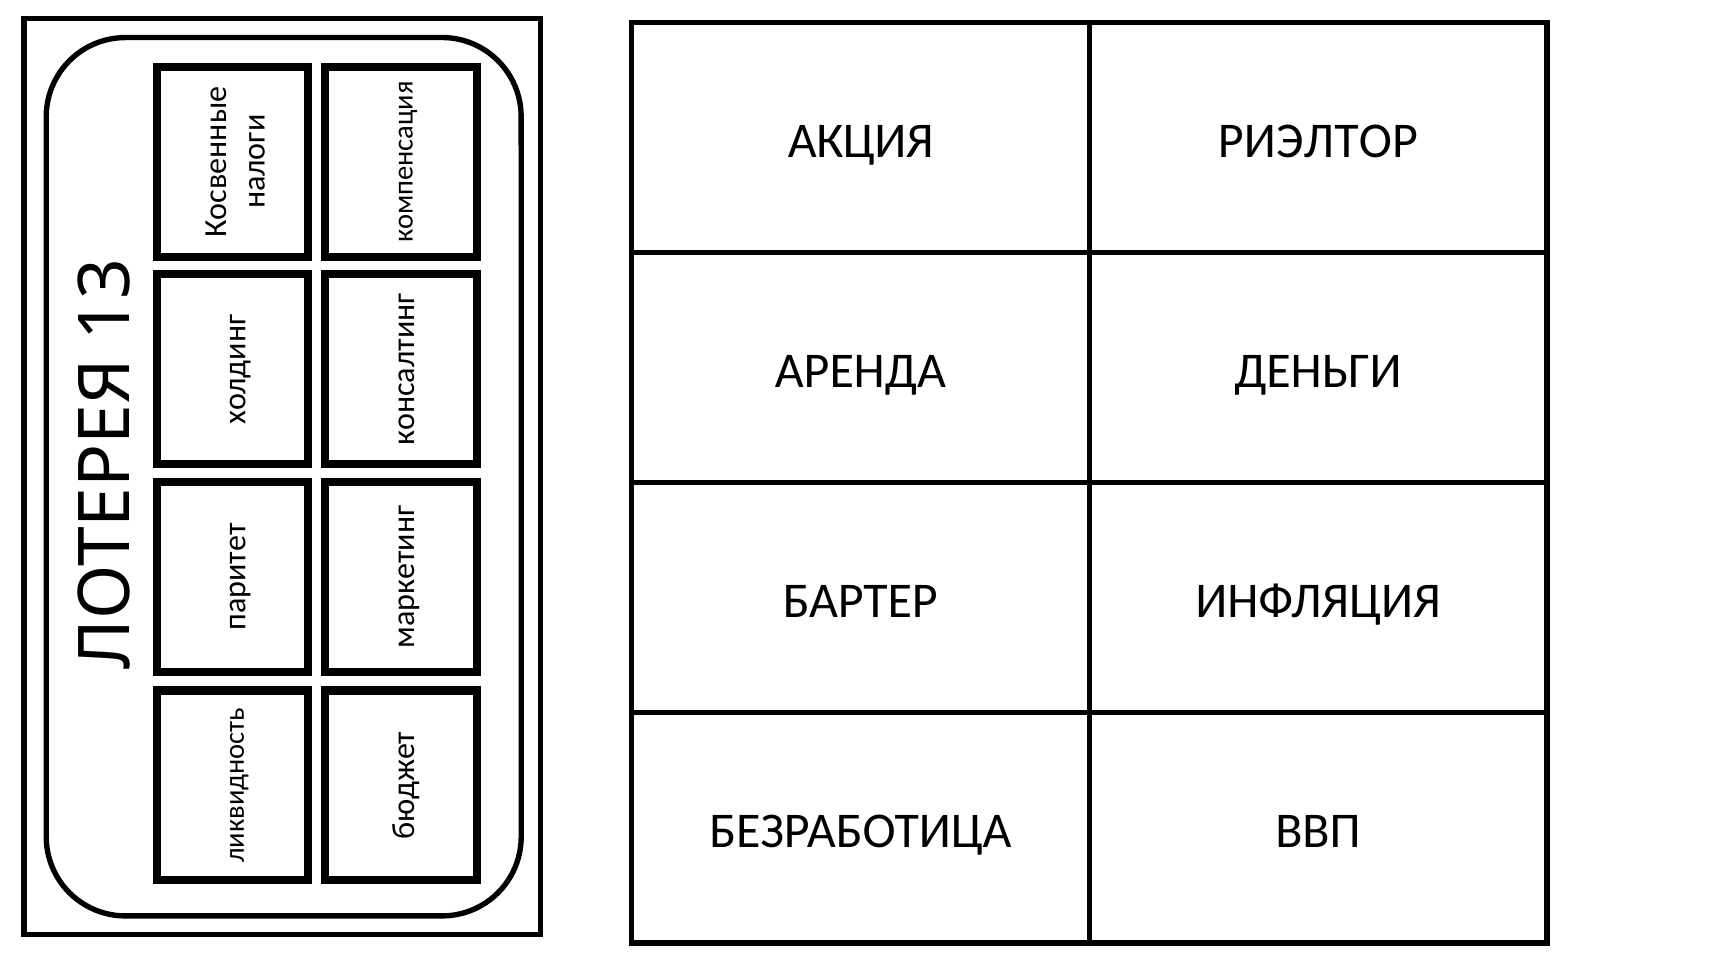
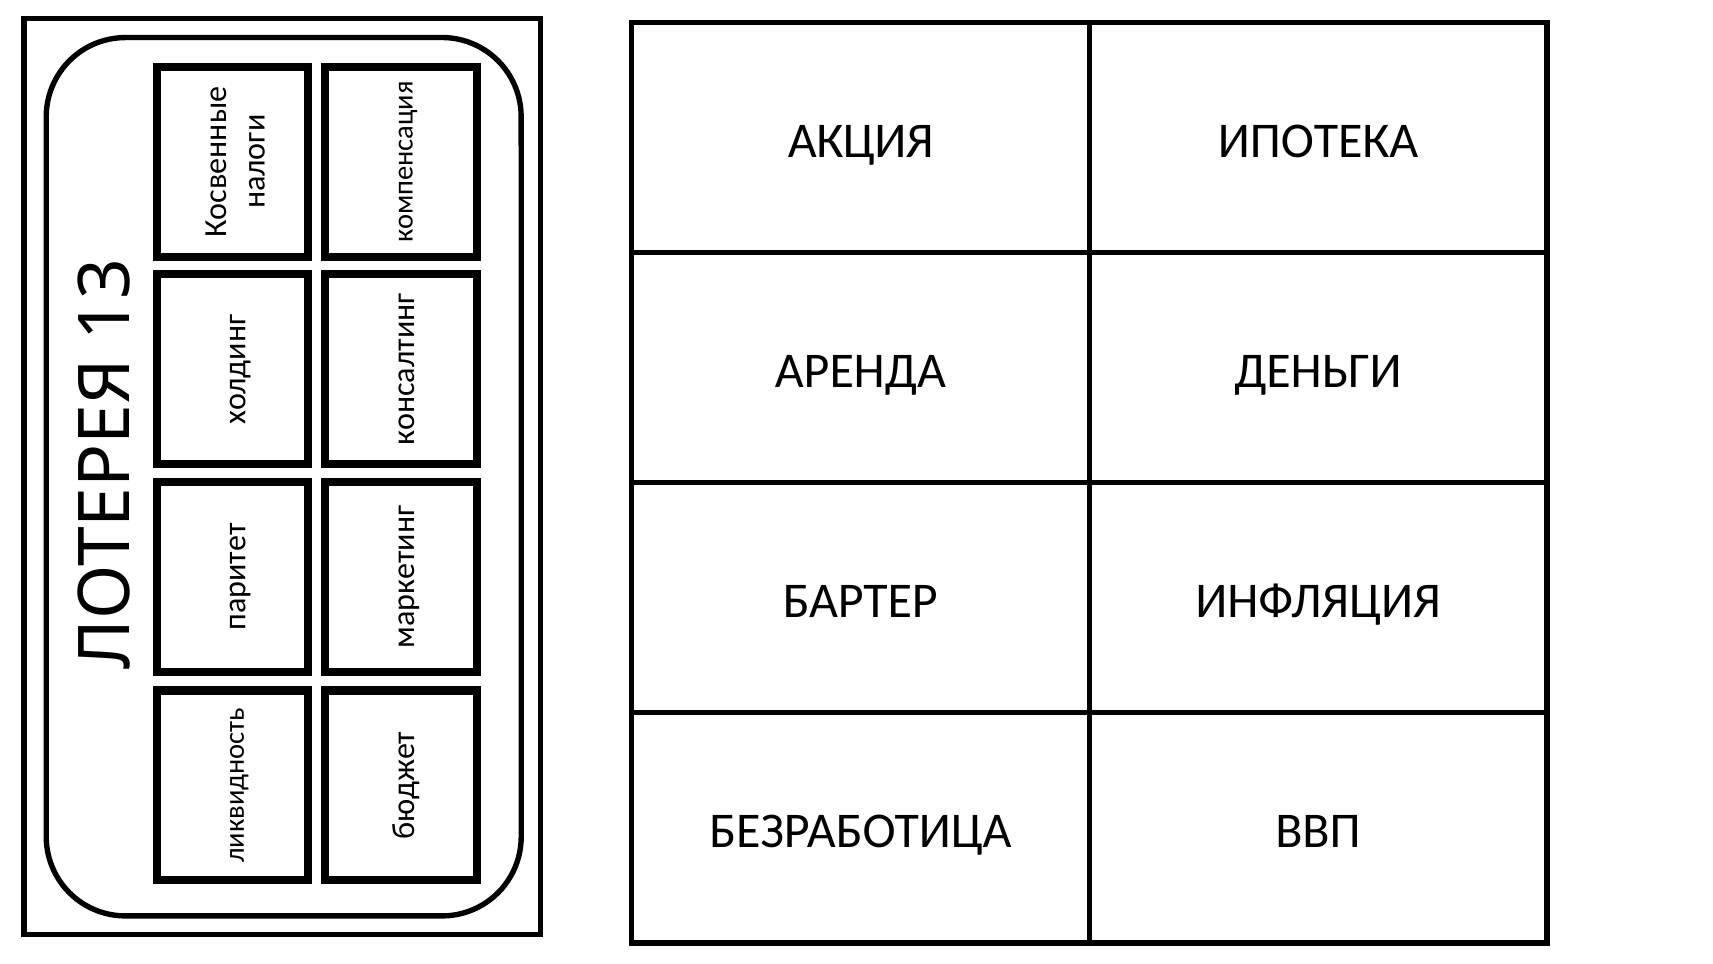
РИЭЛТОР: РИЭЛТОР -> ИПОТЕКА
